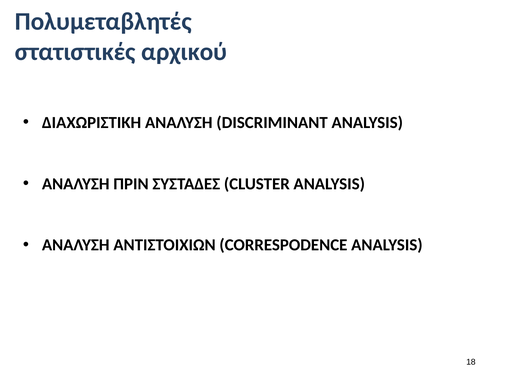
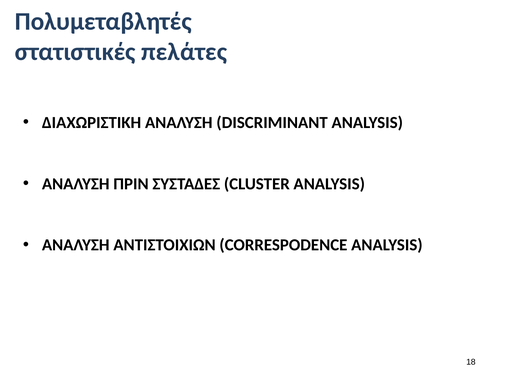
αρχικού: αρχικού -> πελάτες
